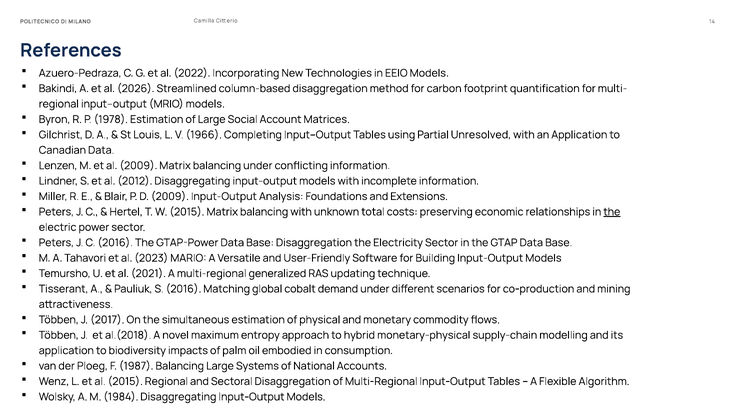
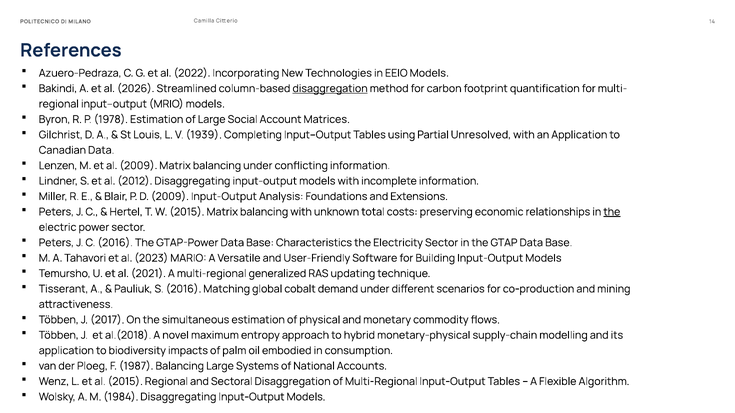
disaggregation at (330, 89) underline: none -> present
1966: 1966 -> 1939
Base Disaggregation: Disaggregation -> Characteristics
